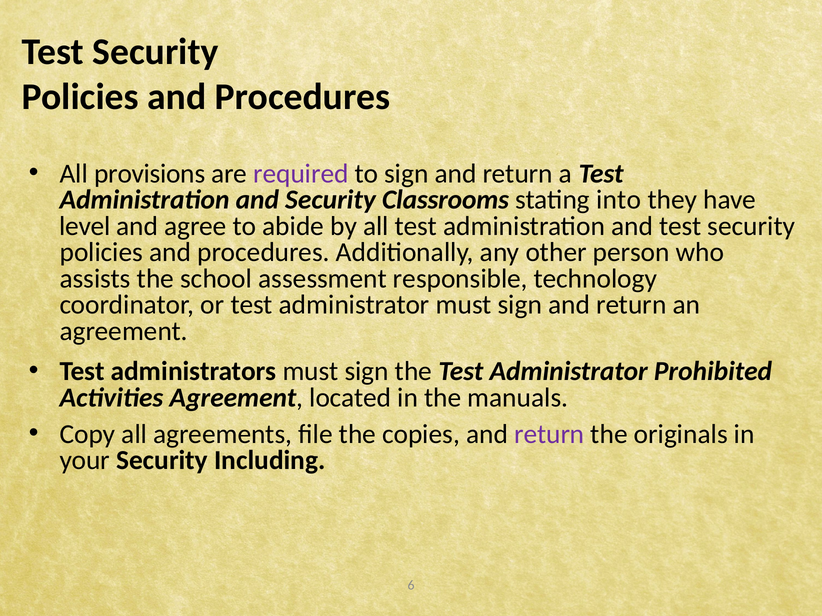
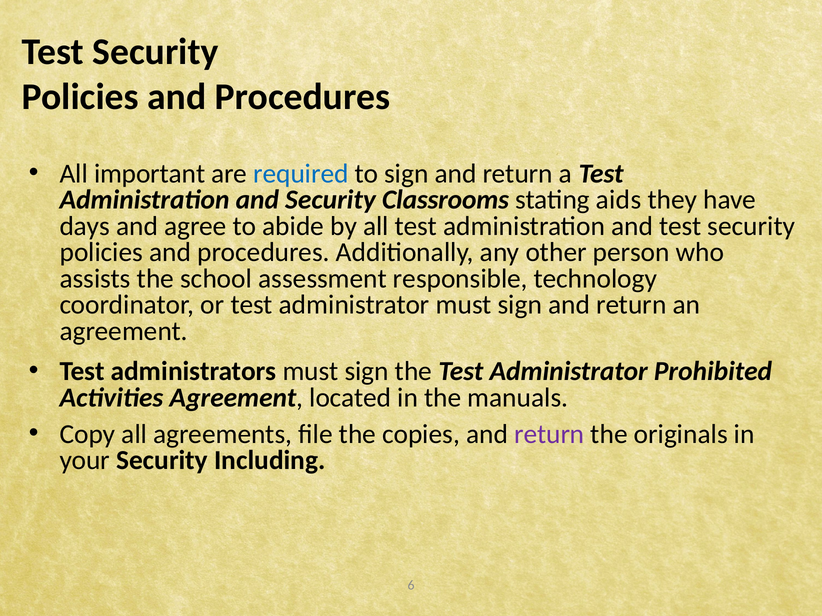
provisions: provisions -> important
required colour: purple -> blue
into: into -> aids
level: level -> days
